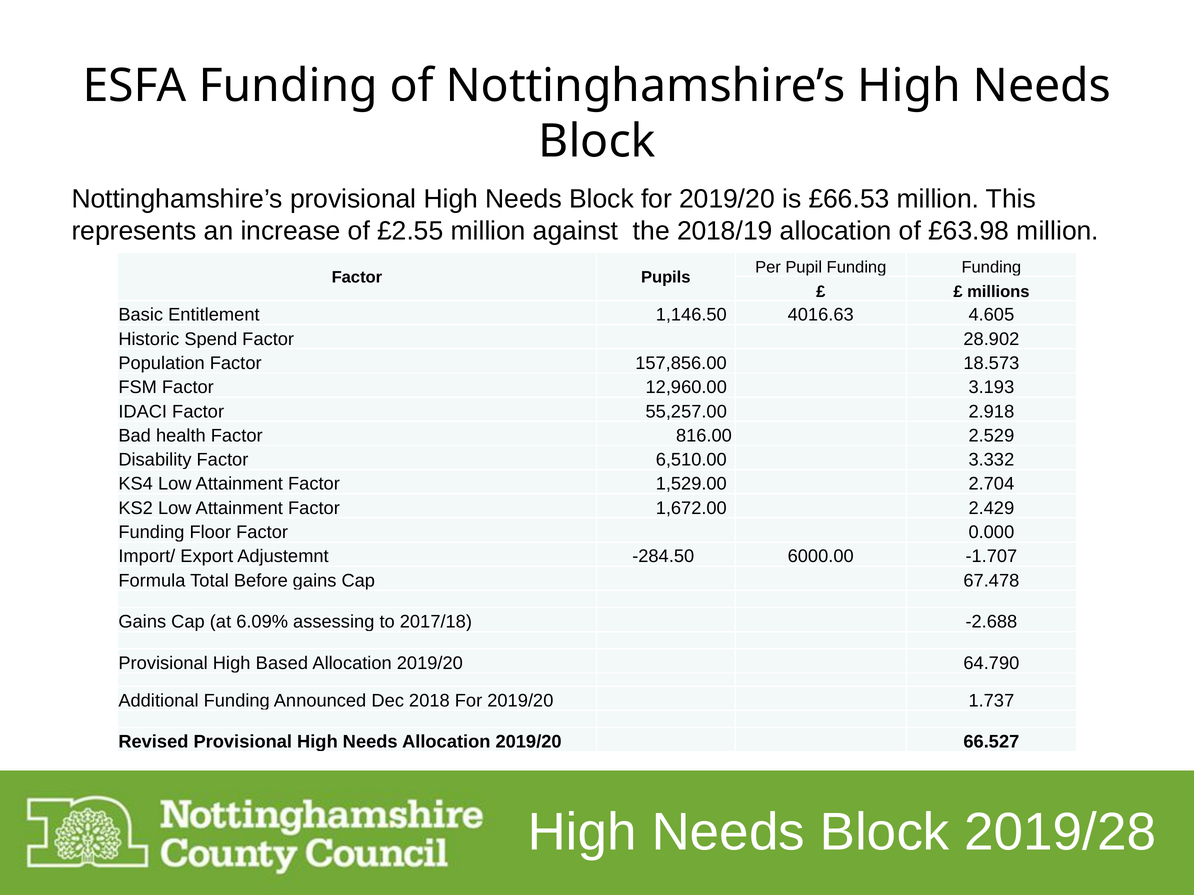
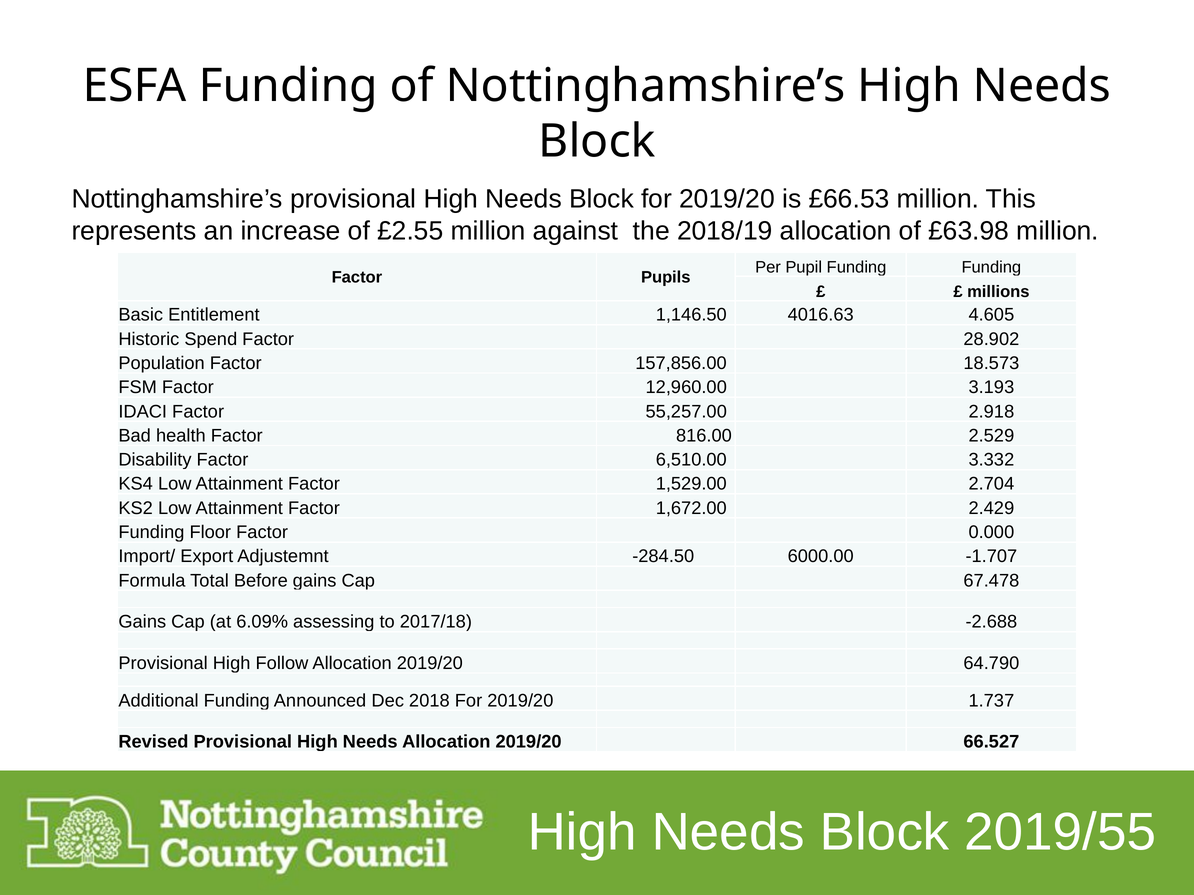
Based: Based -> Follow
2019/28: 2019/28 -> 2019/55
